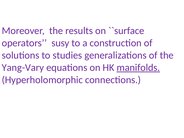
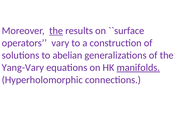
the at (56, 31) underline: none -> present
susy: susy -> vary
studies: studies -> abelian
